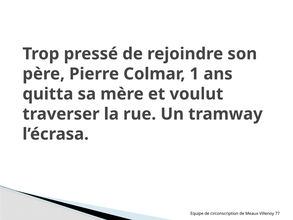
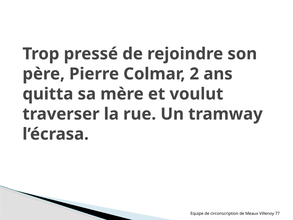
1: 1 -> 2
